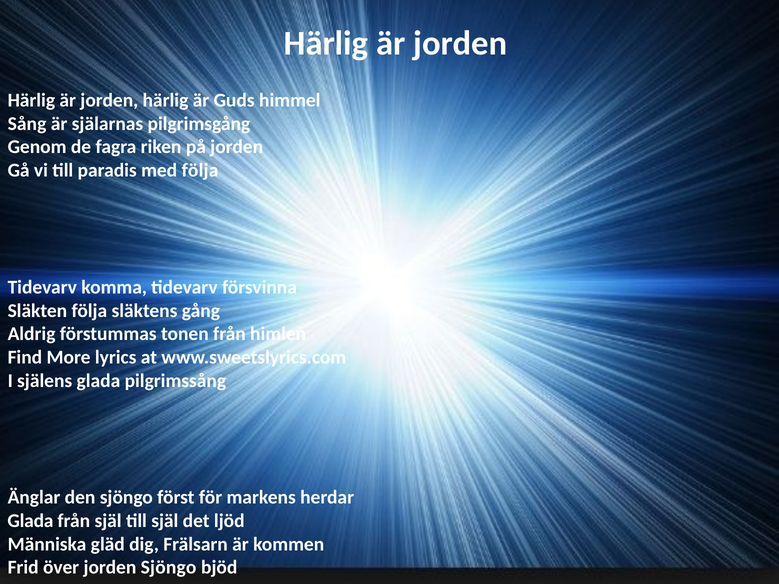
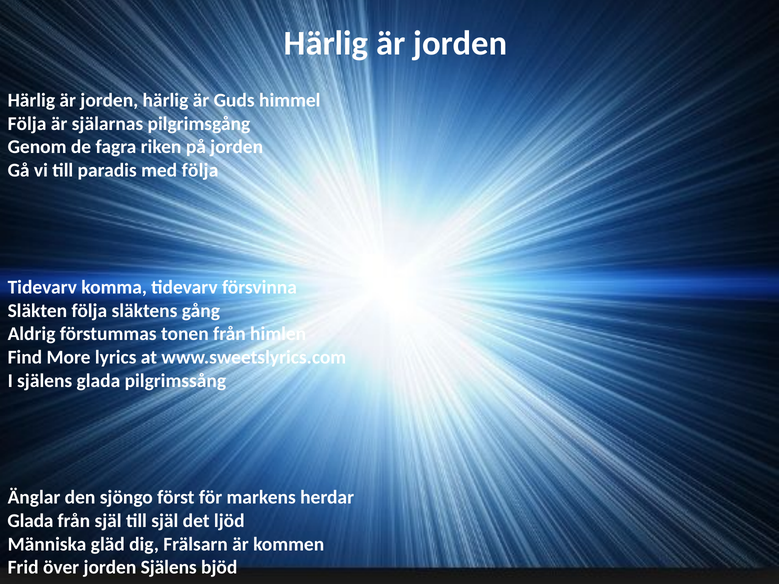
Sång at (27, 124): Sång -> Följa
jorden Sjöngo: Sjöngo -> Själens
